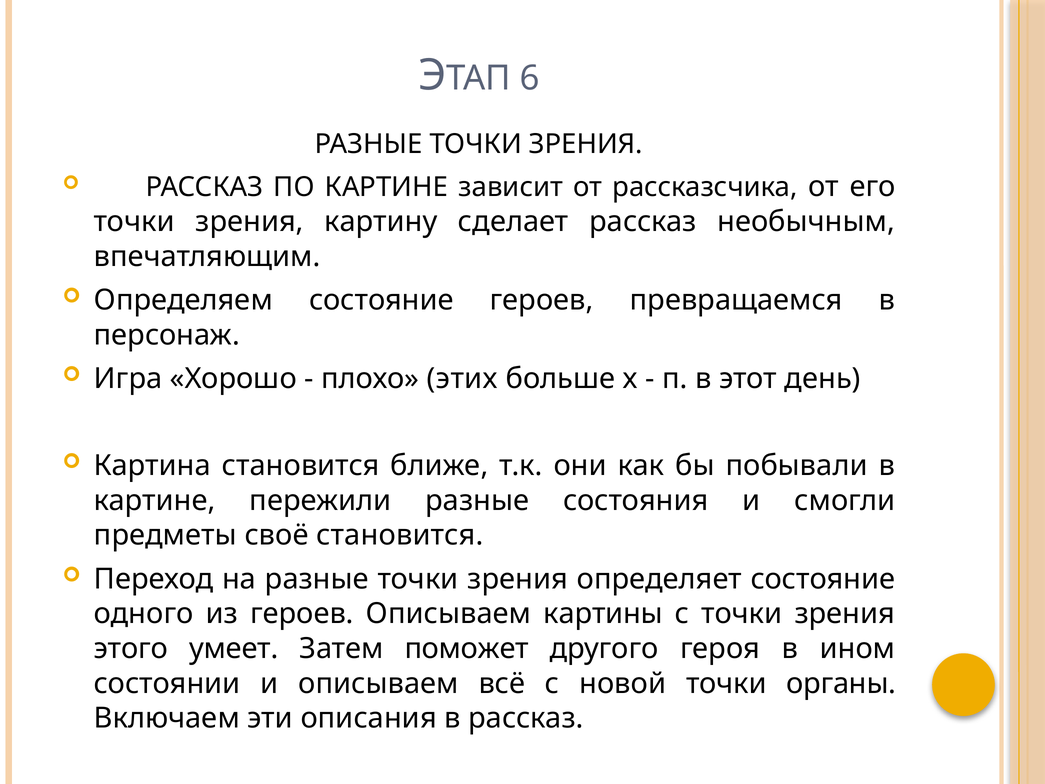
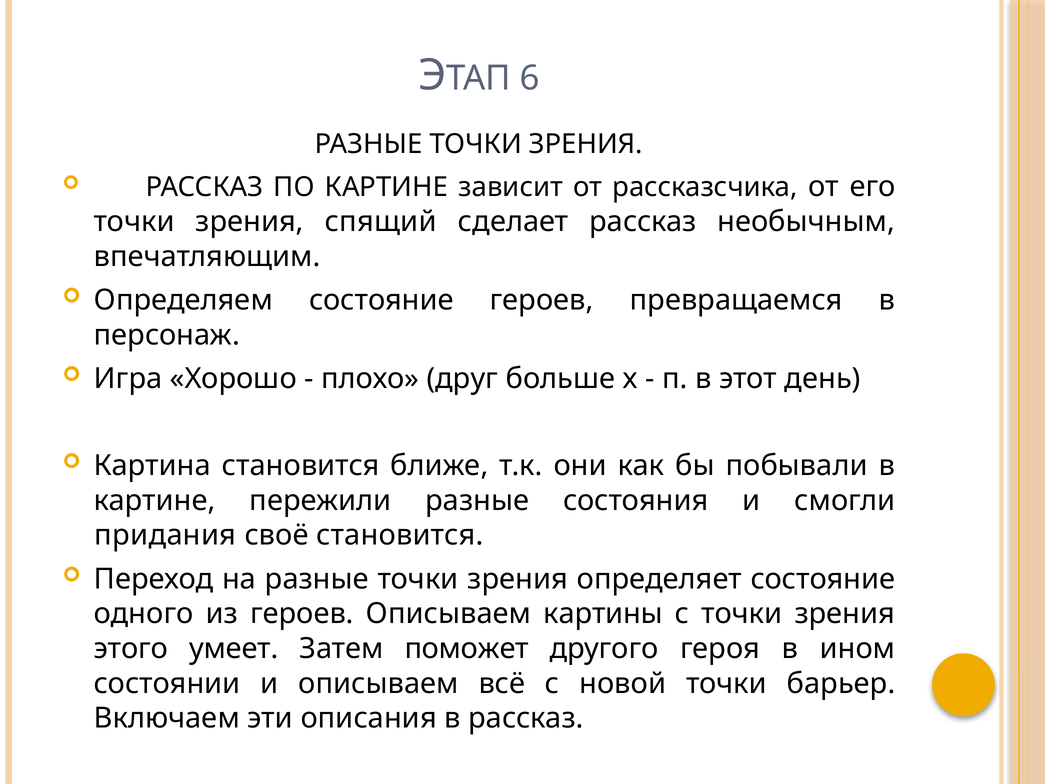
картину: картину -> спящий
этих: этих -> друг
предметы: предметы -> придания
органы: органы -> барьер
